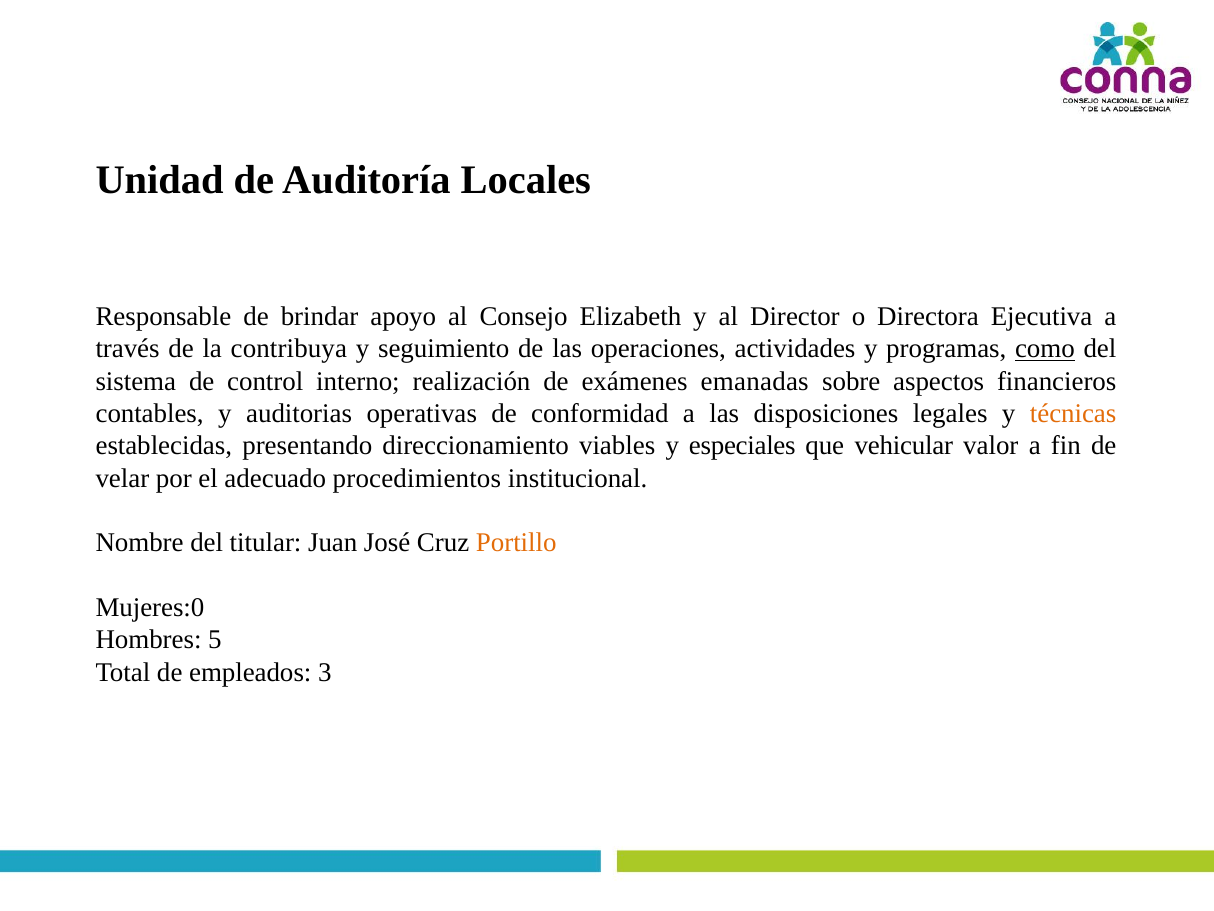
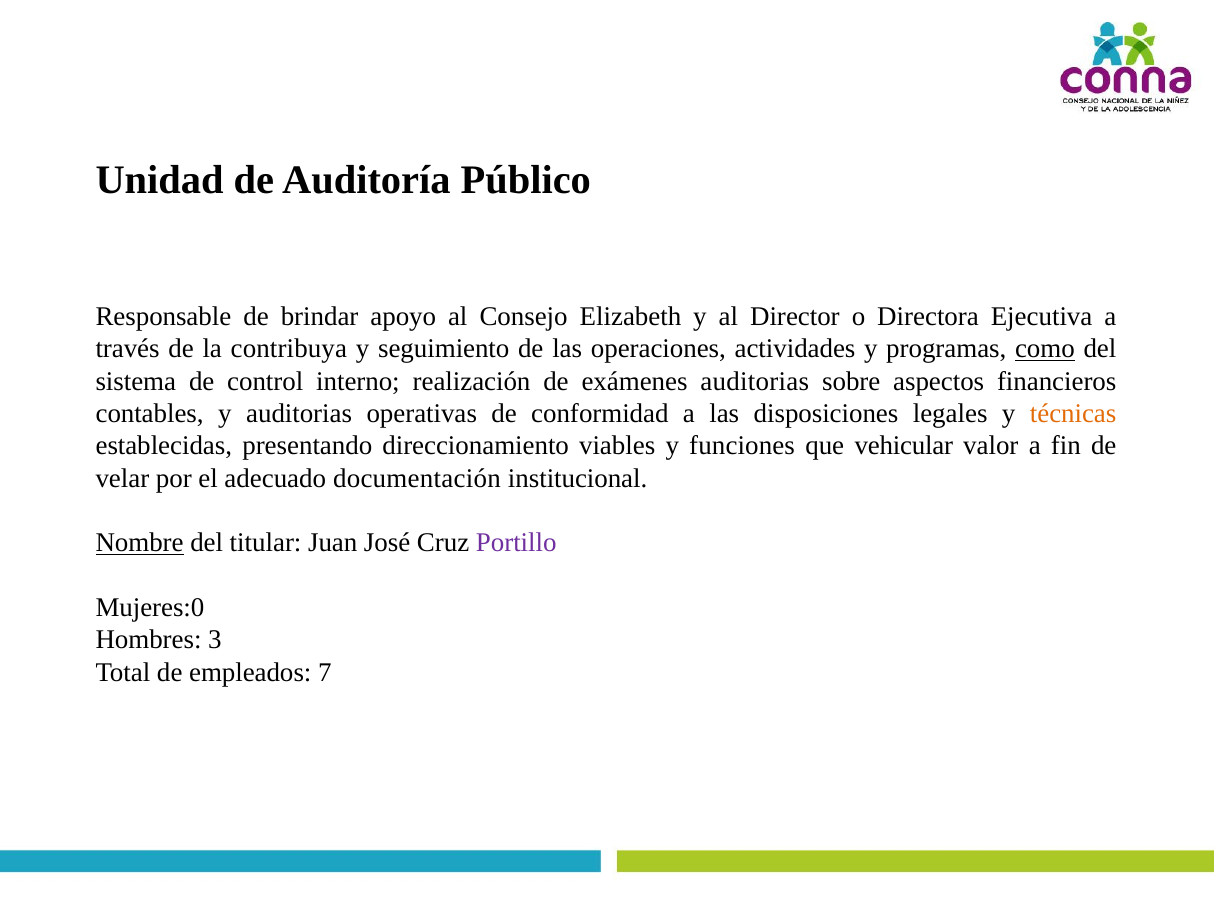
Locales: Locales -> Público
exámenes emanadas: emanadas -> auditorias
especiales: especiales -> funciones
procedimientos: procedimientos -> documentación
Nombre underline: none -> present
Portillo colour: orange -> purple
5: 5 -> 3
3: 3 -> 7
